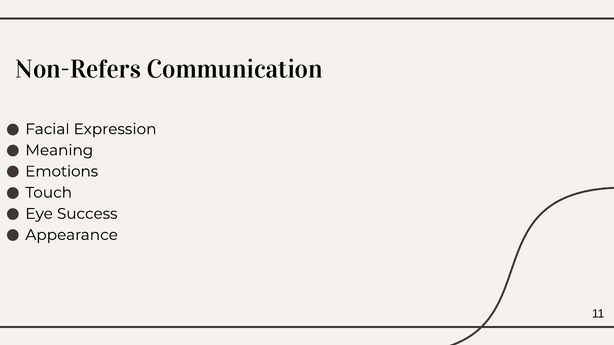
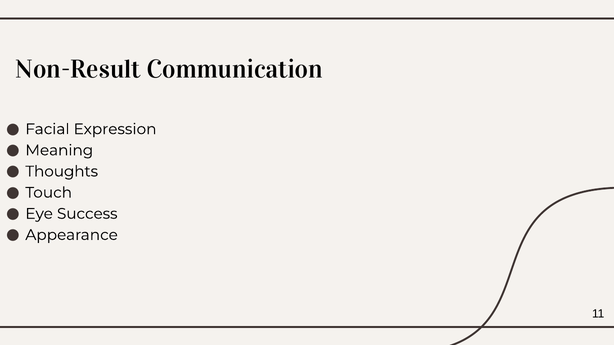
Non-Refers: Non-Refers -> Non-Result
Emotions: Emotions -> Thoughts
